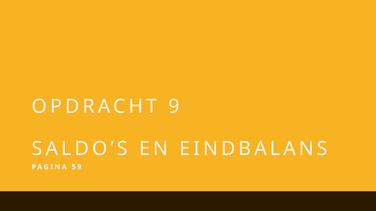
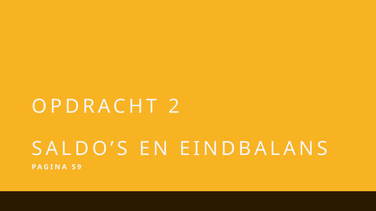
9: 9 -> 2
